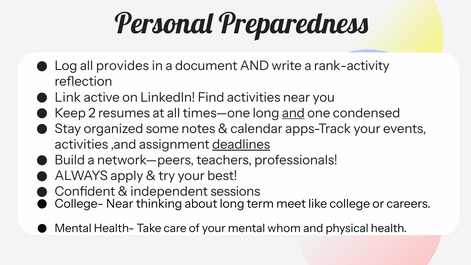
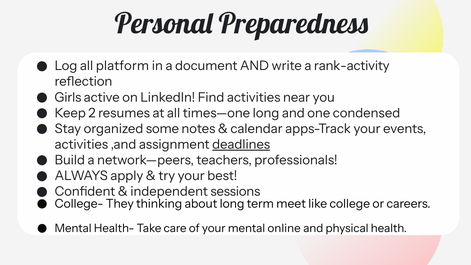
provides: provides -> platform
Link: Link -> Girls
and at (293, 113) underline: present -> none
College- Near: Near -> They
whom: whom -> online
